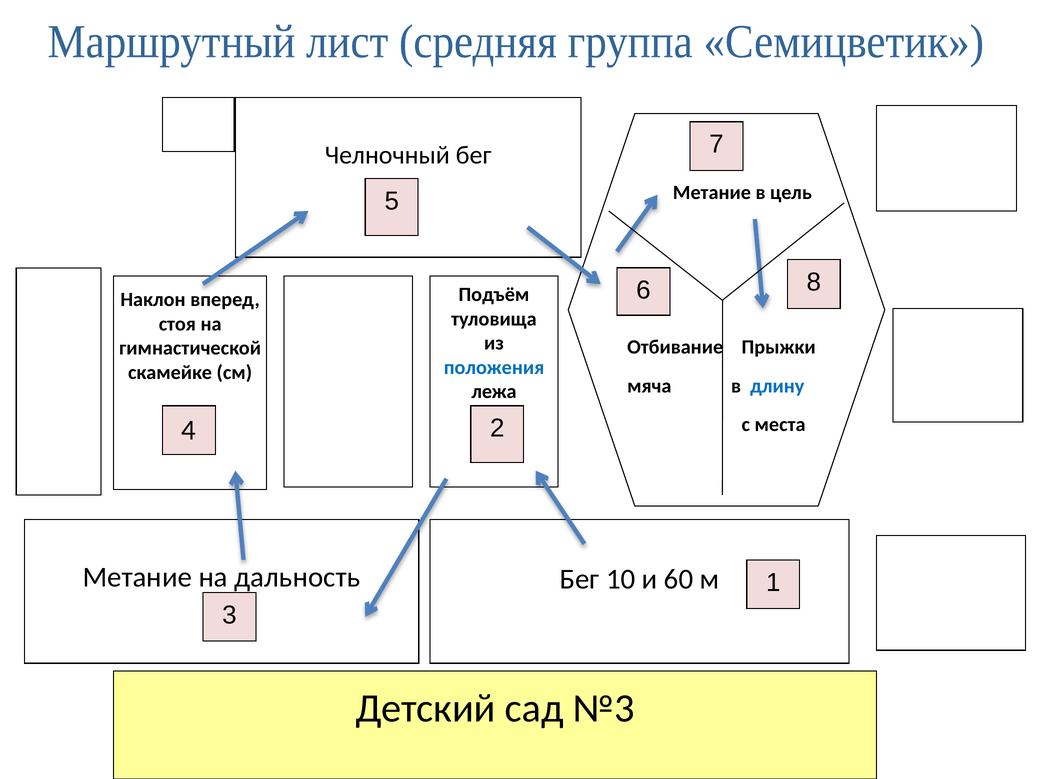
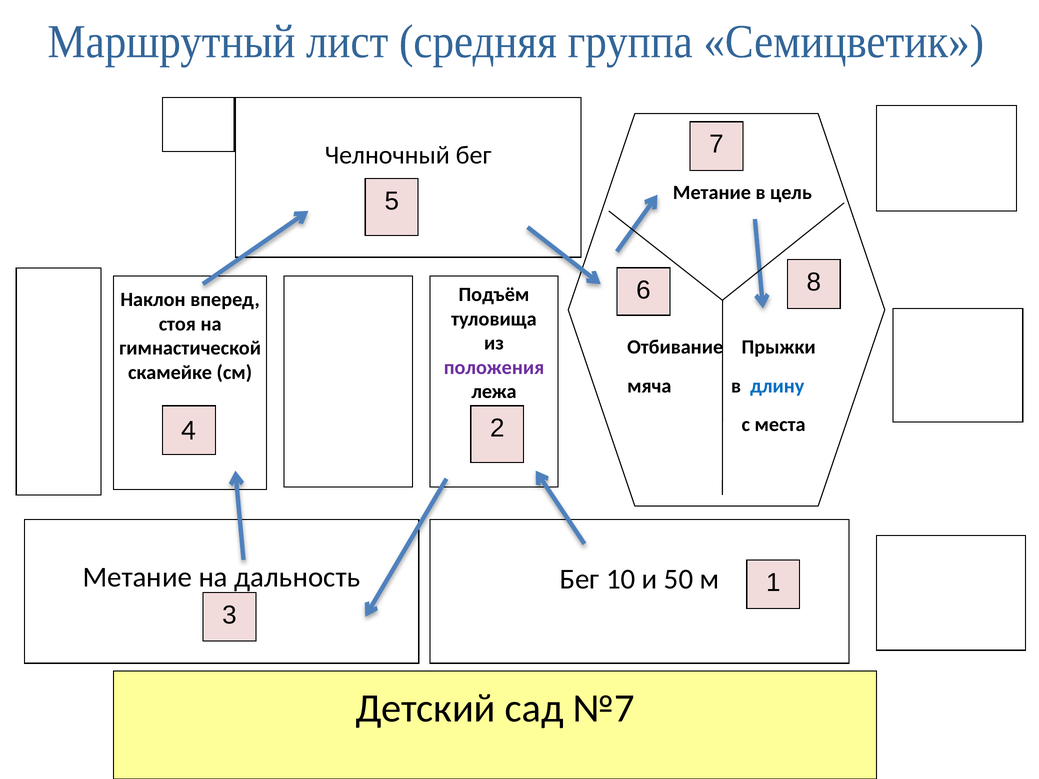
положения colour: blue -> purple
60: 60 -> 50
№3: №3 -> №7
